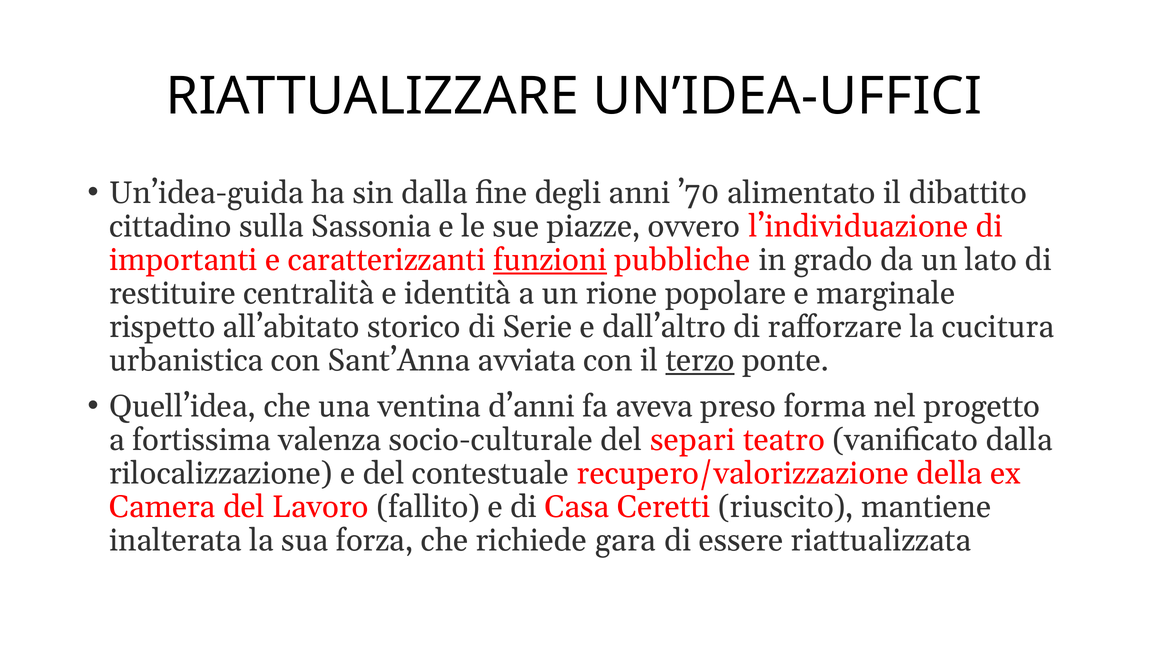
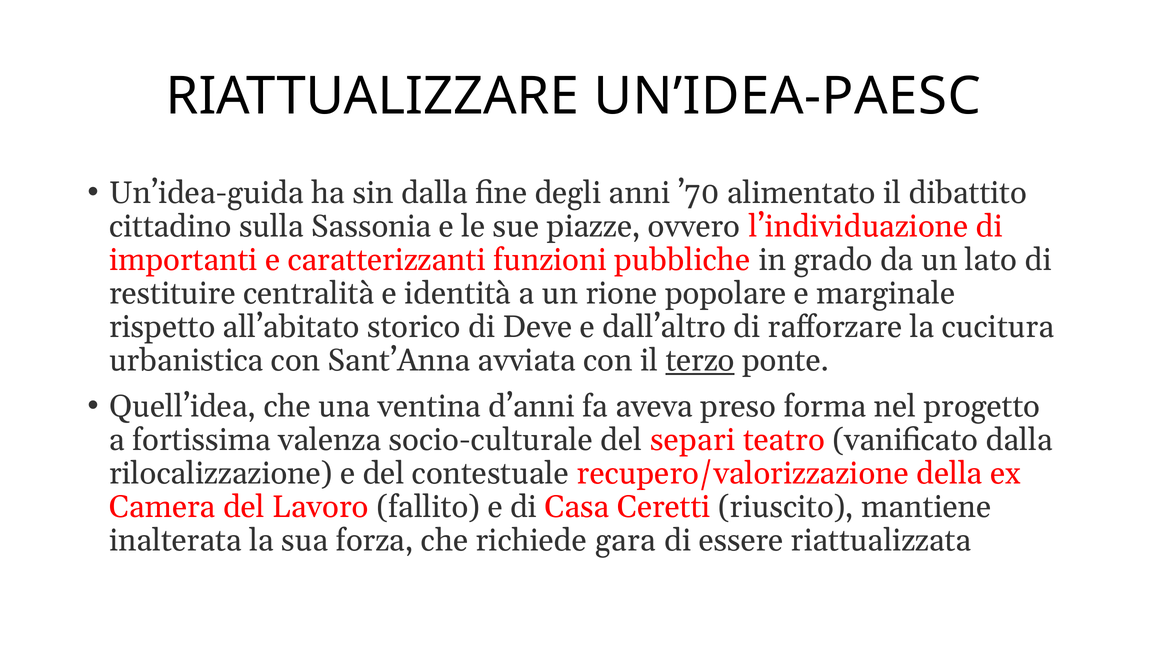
UN’IDEA-UFFICI: UN’IDEA-UFFICI -> UN’IDEA-PAESC
funzioni underline: present -> none
Serie: Serie -> Deve
